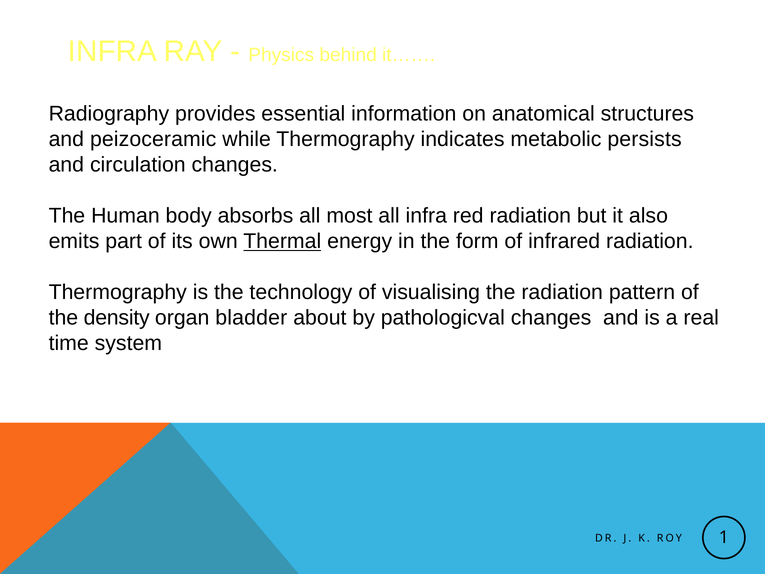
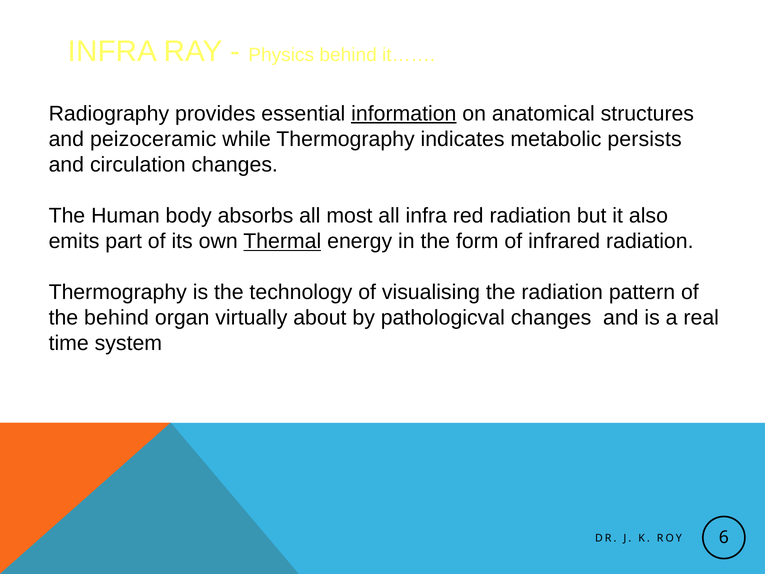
information underline: none -> present
the density: density -> behind
bladder: bladder -> virtually
1: 1 -> 6
